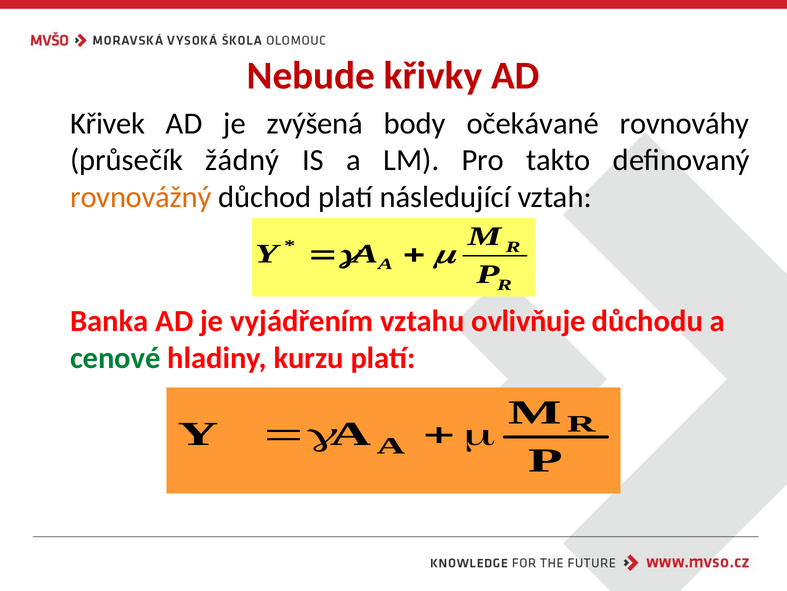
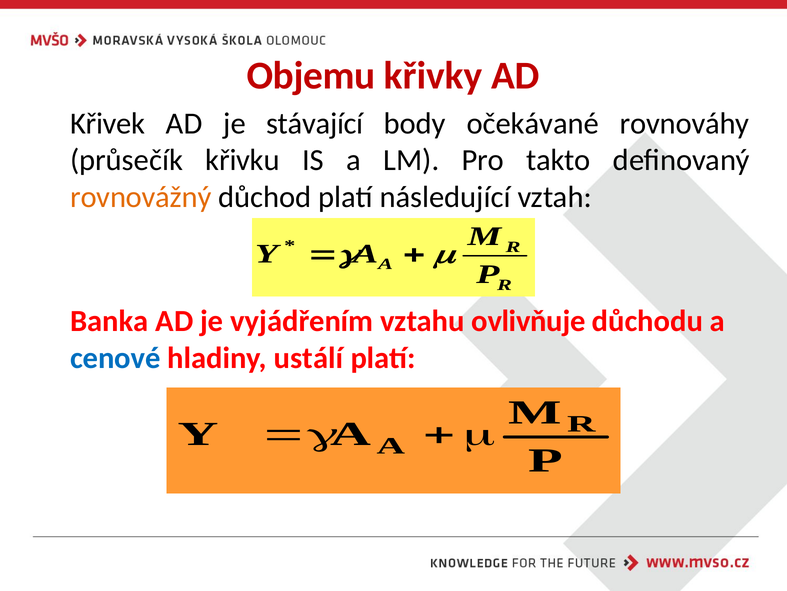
Nebude: Nebude -> Objemu
zvýšená: zvýšená -> stávající
žádný: žádný -> křivku
cenové colour: green -> blue
kurzu: kurzu -> ustálí
